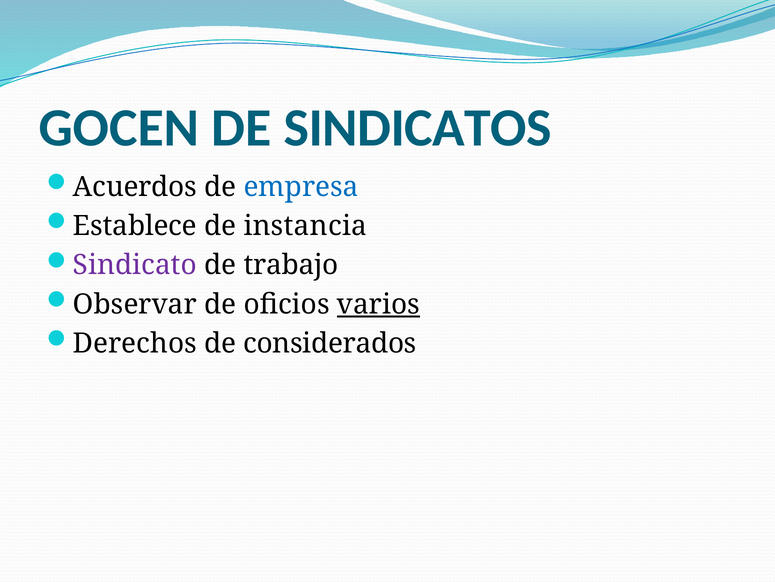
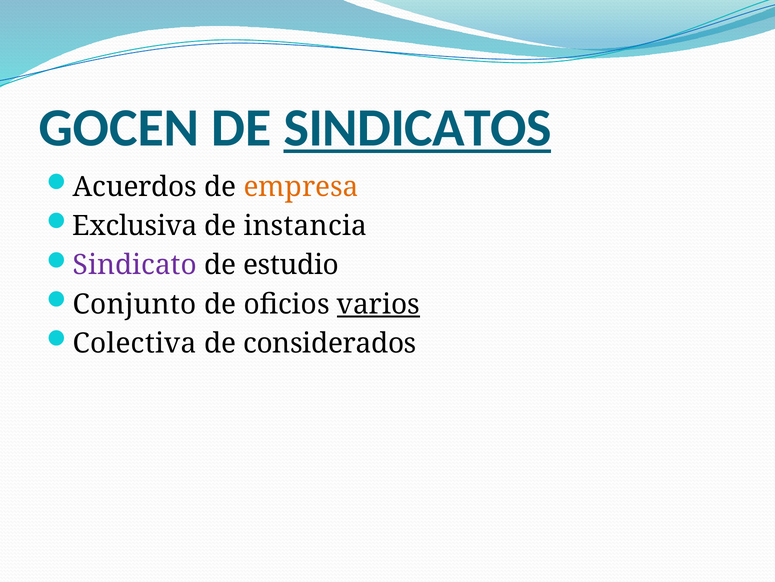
SINDICATOS underline: none -> present
empresa colour: blue -> orange
Establece: Establece -> Exclusiva
trabajo: trabajo -> estudio
Observar: Observar -> Conjunto
Derechos: Derechos -> Colectiva
